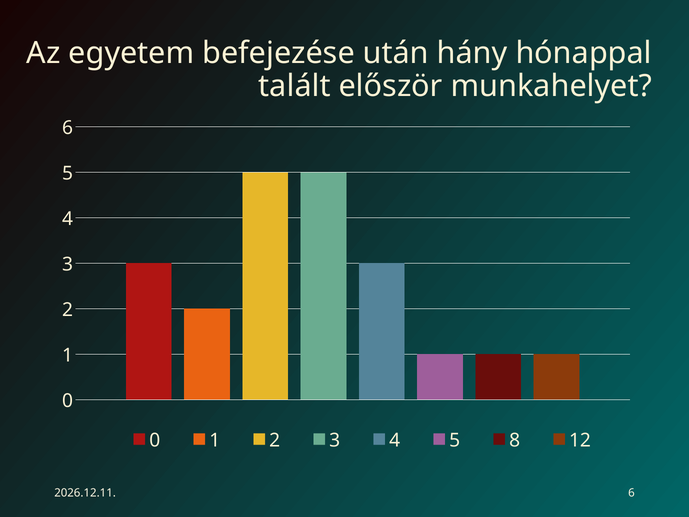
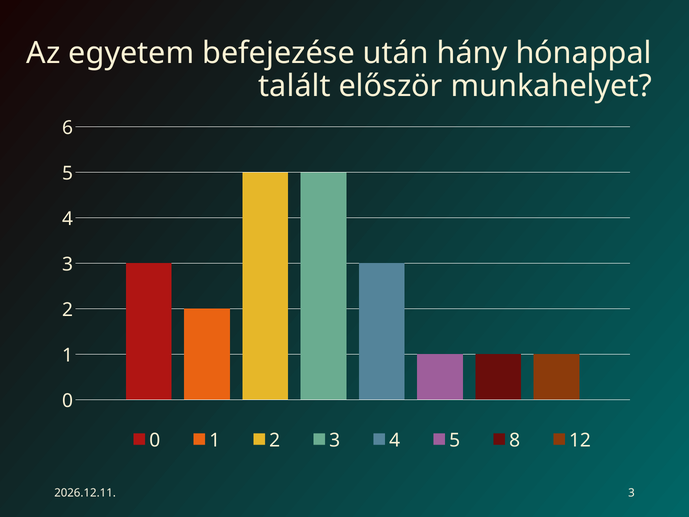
6 at (631, 493): 6 -> 3
